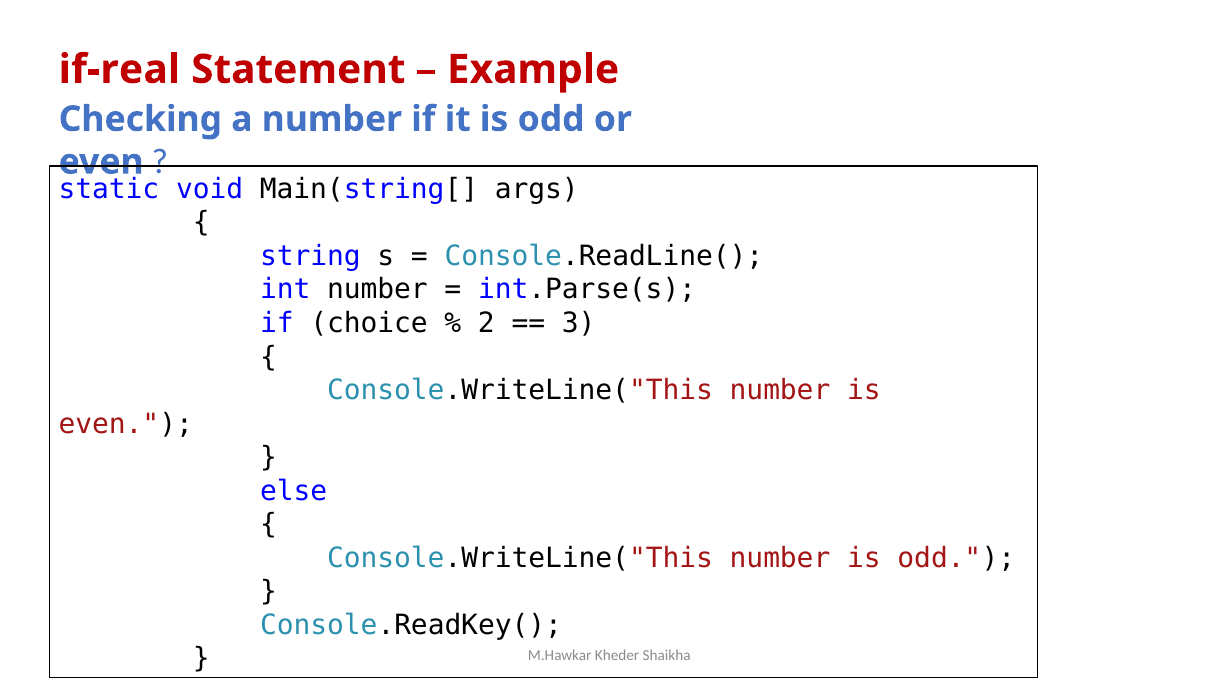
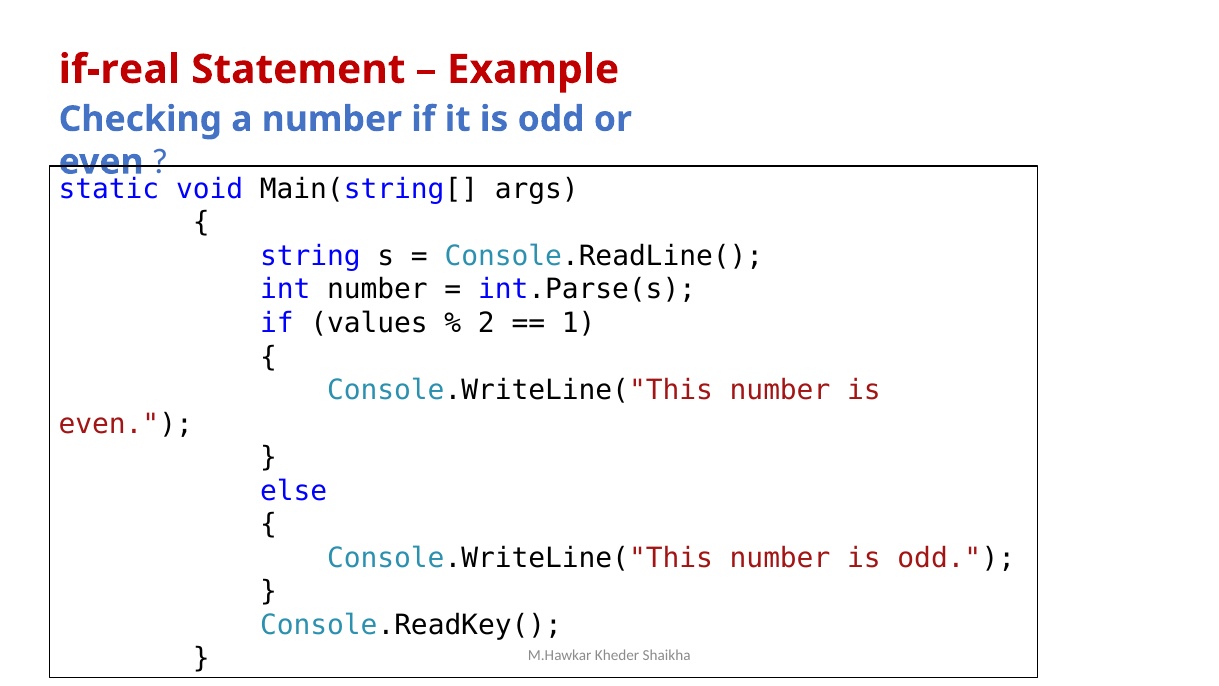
choice: choice -> values
3: 3 -> 1
